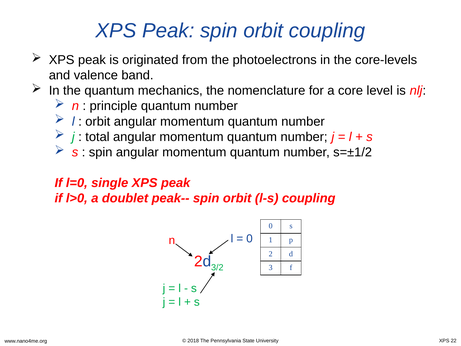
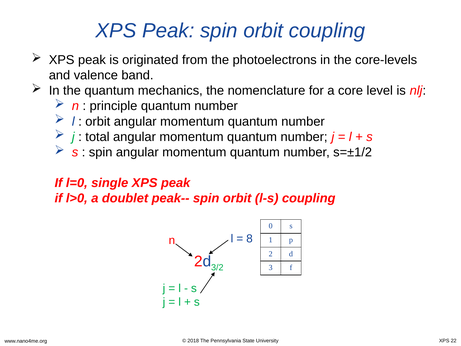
0 at (250, 238): 0 -> 8
